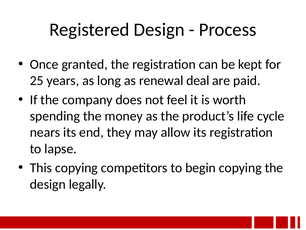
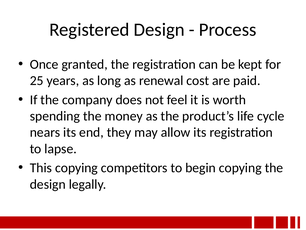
deal: deal -> cost
